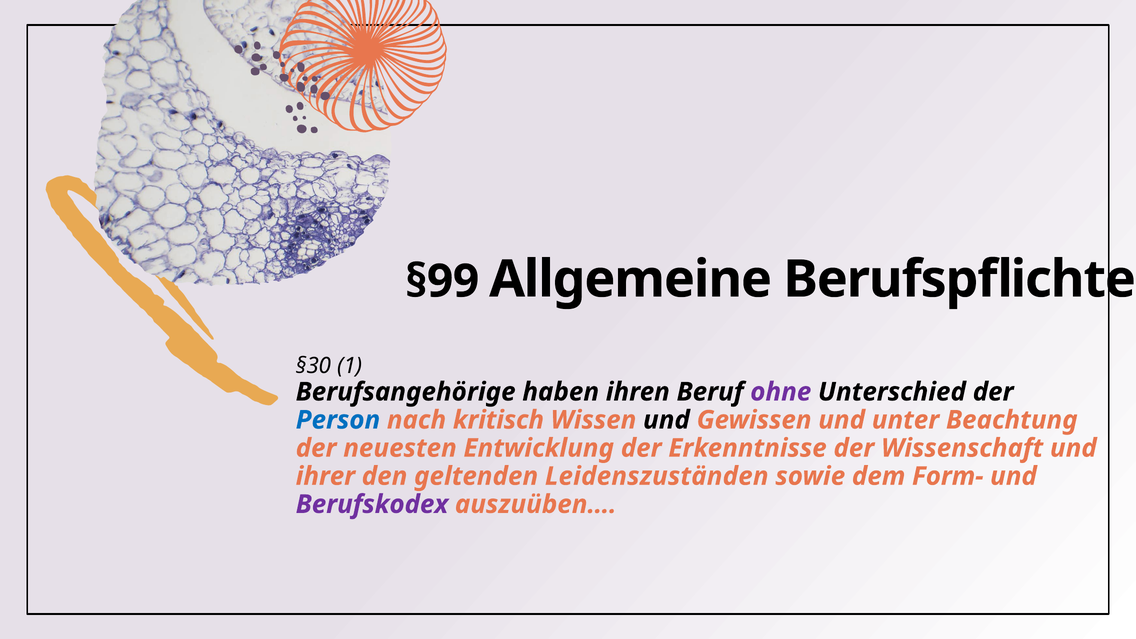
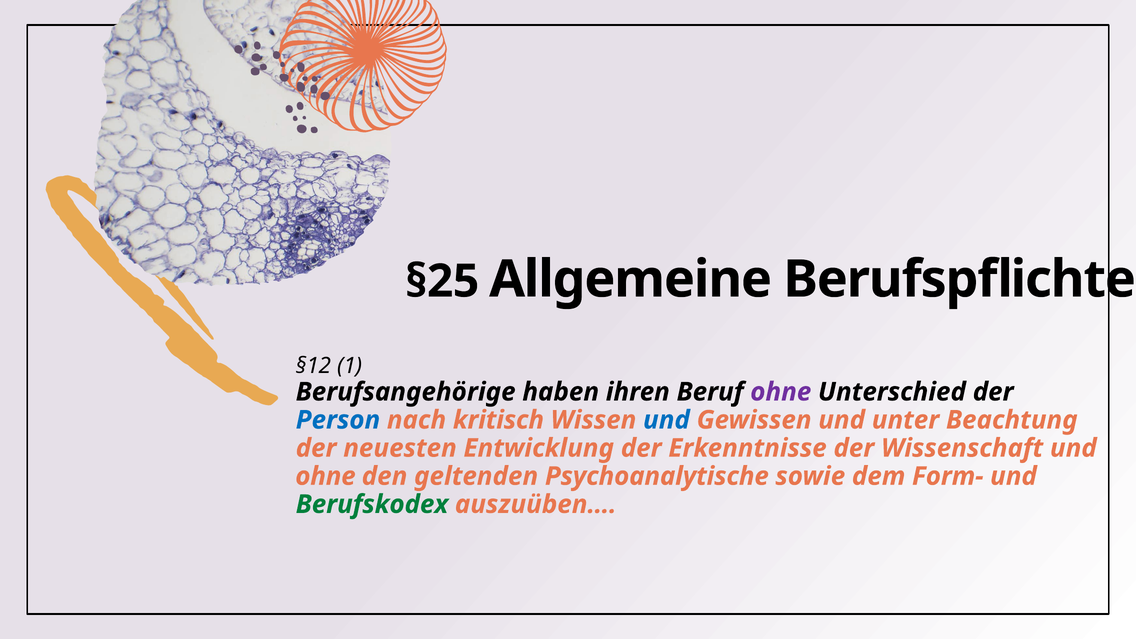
§99: §99 -> §25
§30: §30 -> §12
und at (666, 420) colour: black -> blue
ihrer at (325, 476): ihrer -> ohne
Leidenszuständen: Leidenszuständen -> Psychoanalytische
Berufskodex colour: purple -> green
